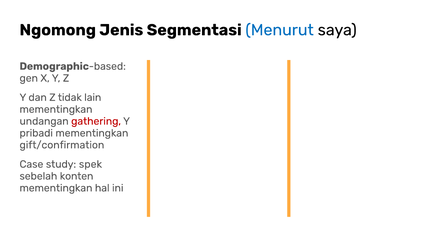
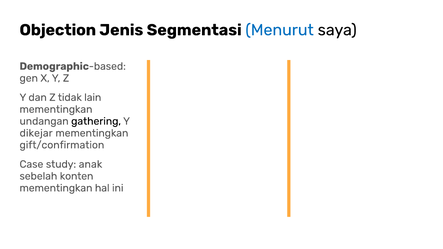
Ngomong: Ngomong -> Objection
gathering colour: red -> black
pribadi: pribadi -> dikejar
spek: spek -> anak
